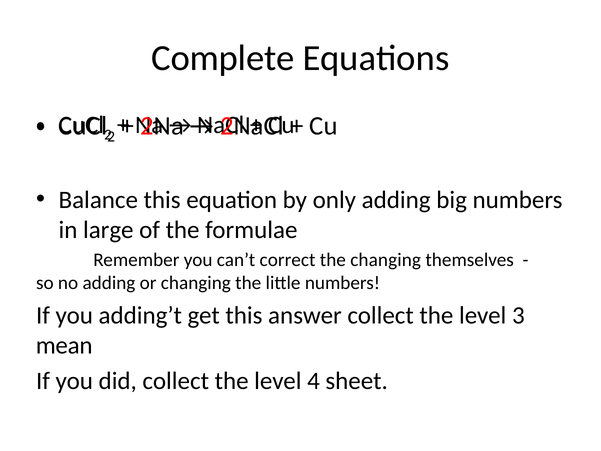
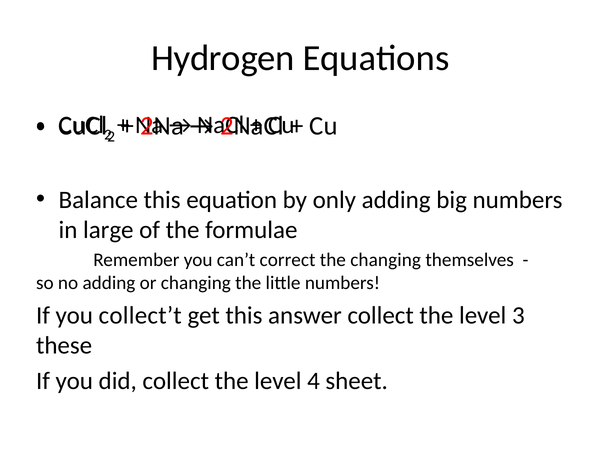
Complete: Complete -> Hydrogen
adding’t: adding’t -> collect’t
mean: mean -> these
